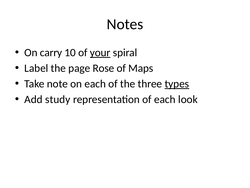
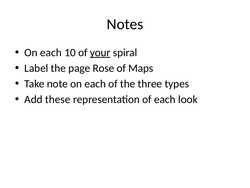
carry at (51, 52): carry -> each
types underline: present -> none
study: study -> these
